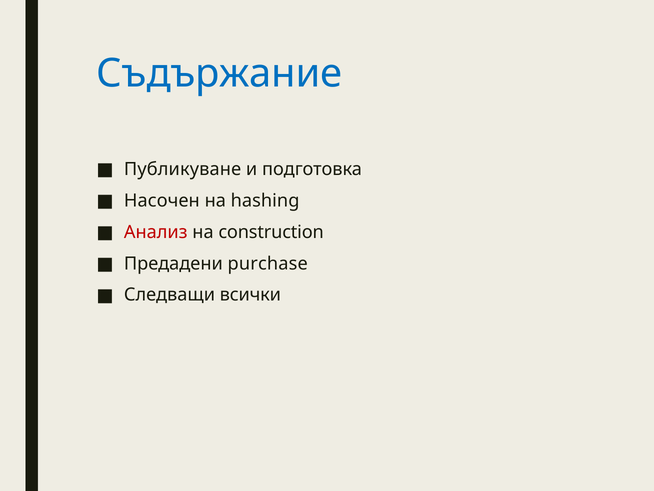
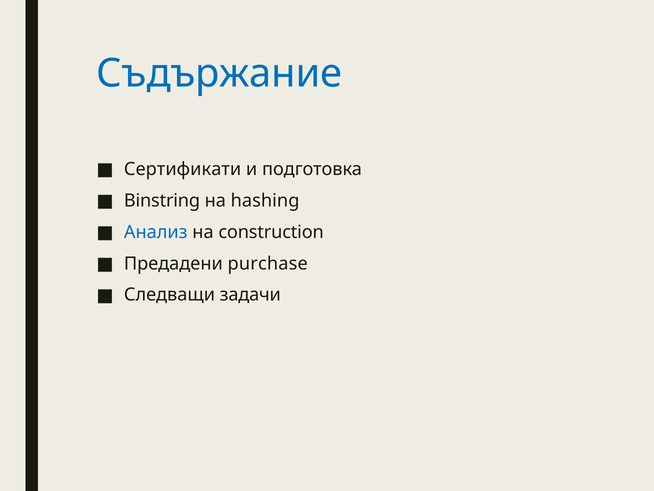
Публикуване: Публикуване -> Сертификати
Насочен: Насочен -> Binstring
Анализ colour: red -> blue
всички: всички -> задачи
